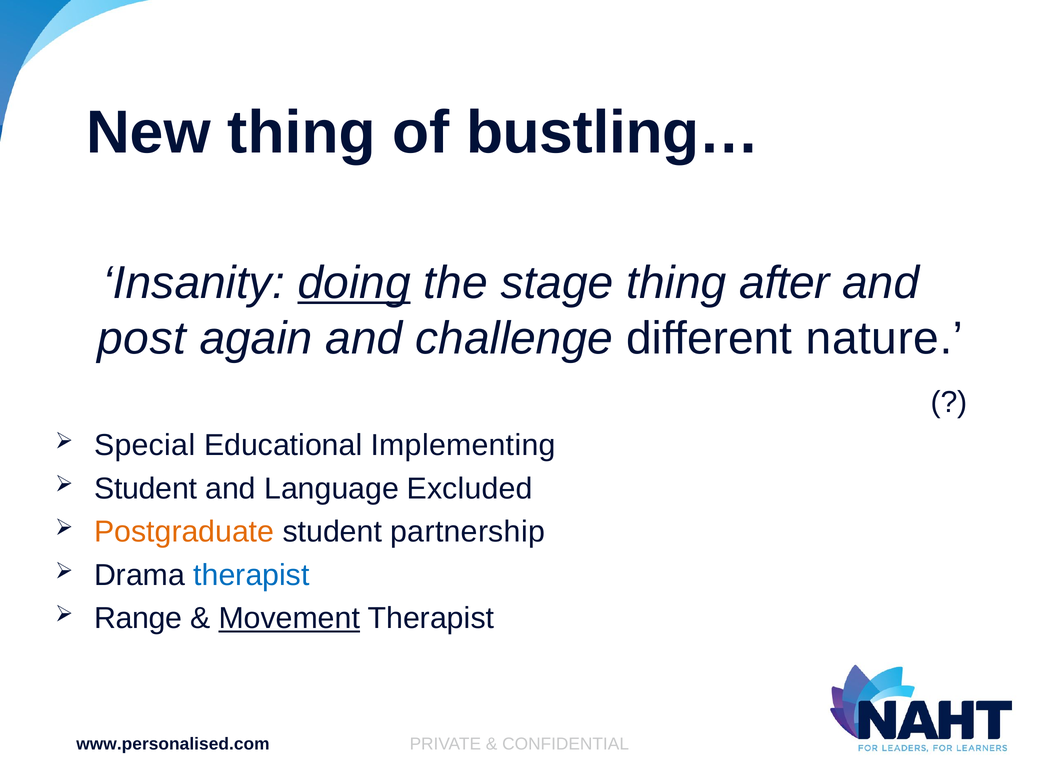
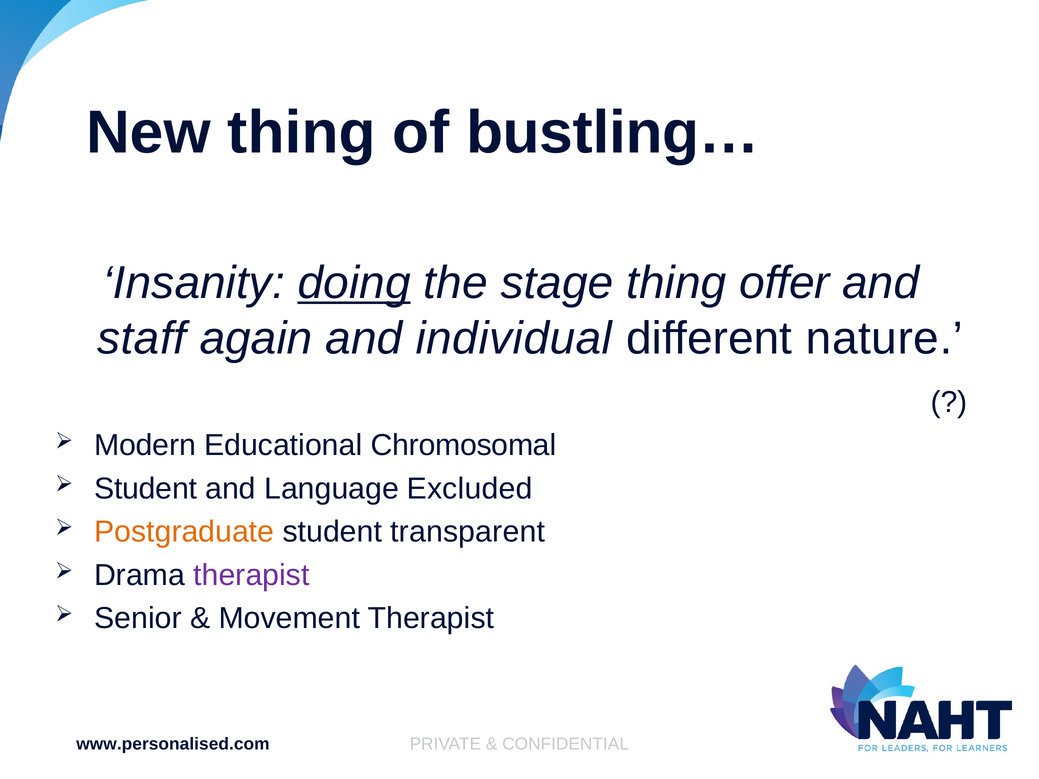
after: after -> offer
post: post -> staff
challenge: challenge -> individual
Special: Special -> Modern
Implementing: Implementing -> Chromosomal
partnership: partnership -> transparent
therapist at (251, 575) colour: blue -> purple
Range: Range -> Senior
Movement underline: present -> none
